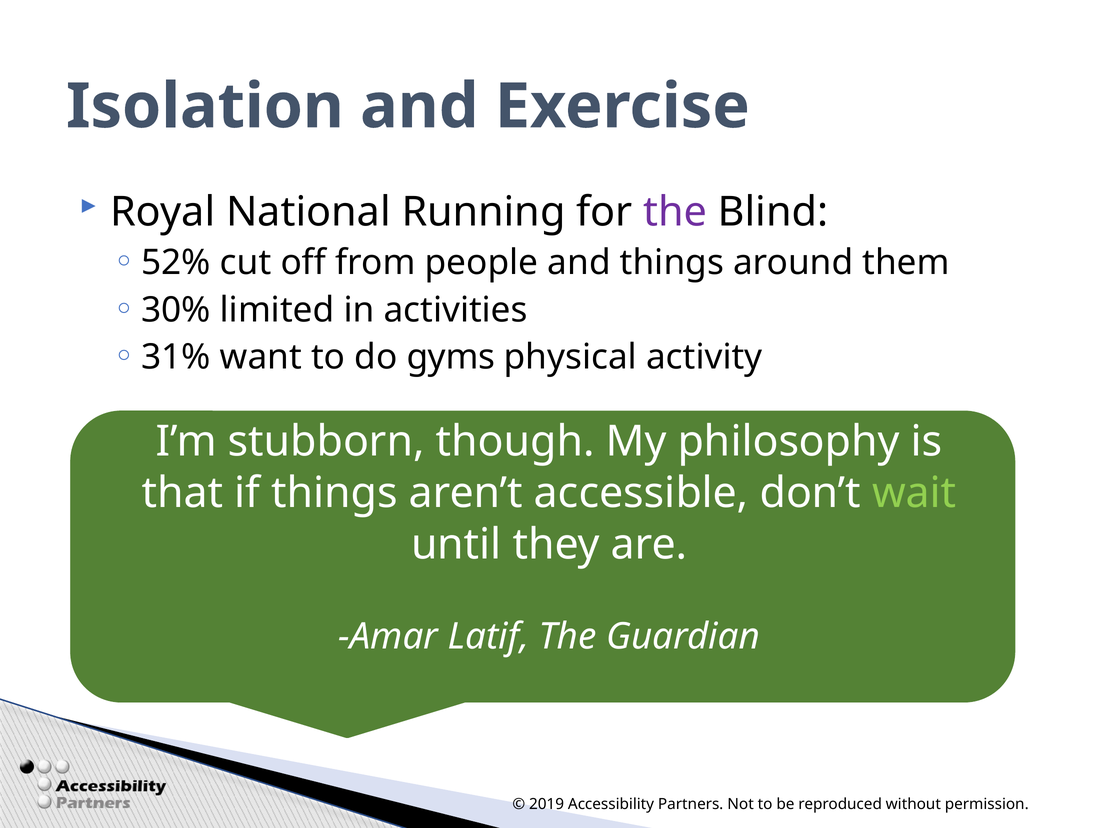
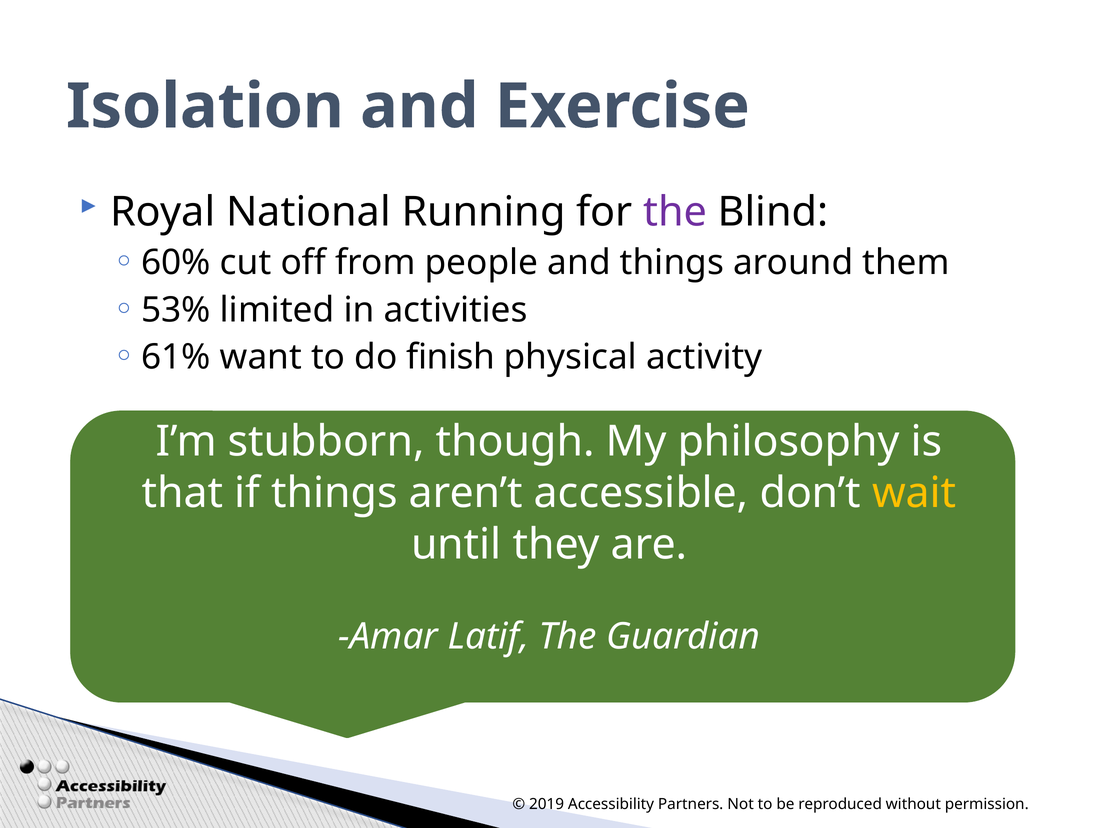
52%: 52% -> 60%
30%: 30% -> 53%
31%: 31% -> 61%
gyms: gyms -> finish
wait colour: light green -> yellow
